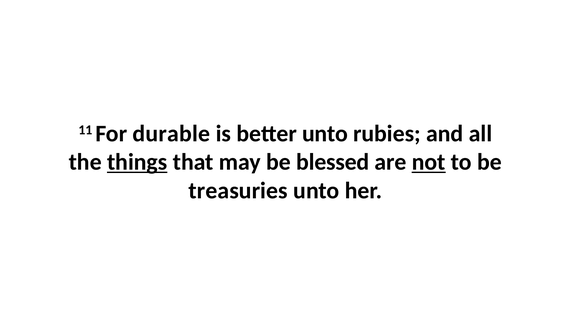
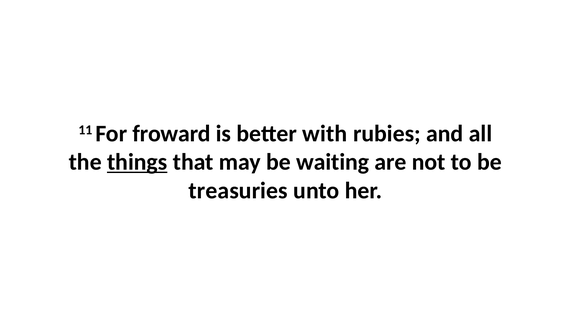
durable: durable -> froward
better unto: unto -> with
blessed: blessed -> waiting
not underline: present -> none
